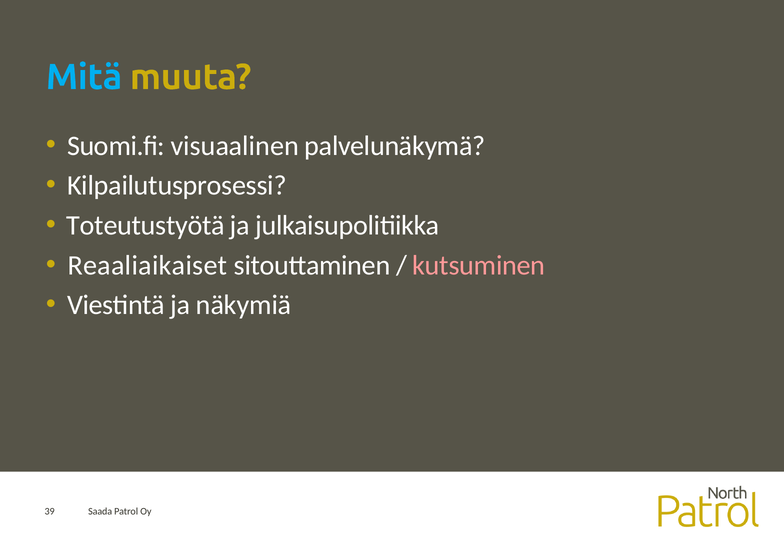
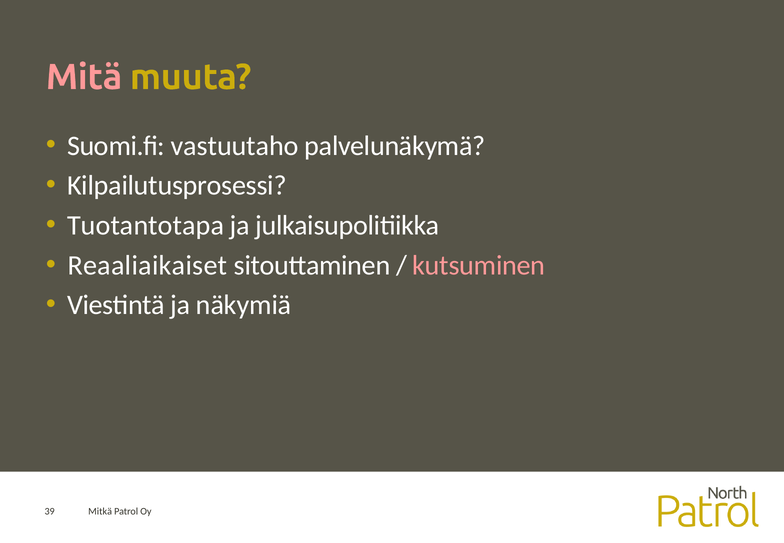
Mitä colour: light blue -> pink
visuaalinen: visuaalinen -> vastuutaho
Toteutustyötä: Toteutustyötä -> Tuotantotapa
Saada: Saada -> Mitkä
